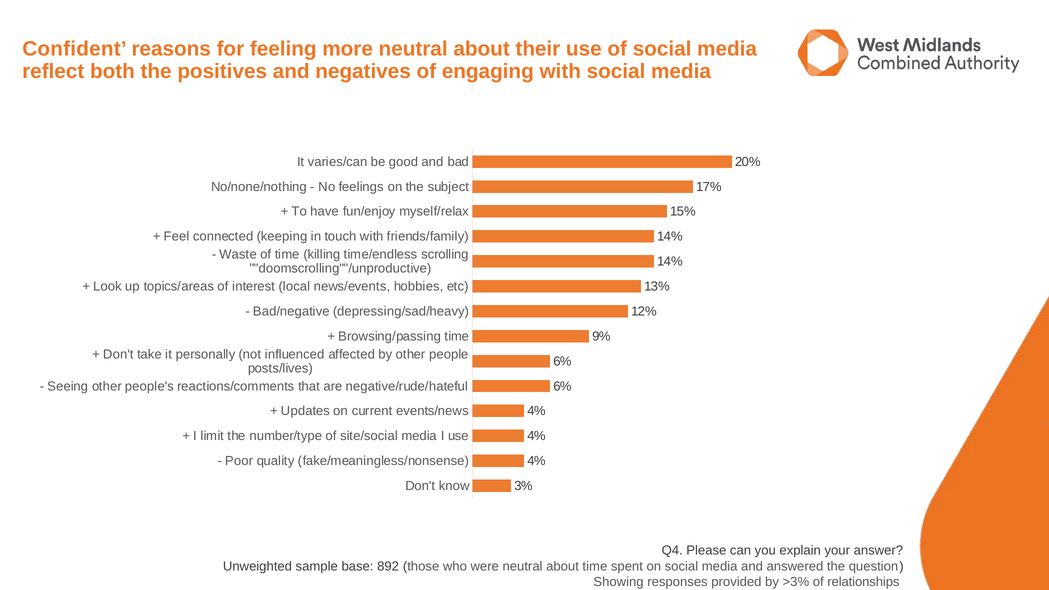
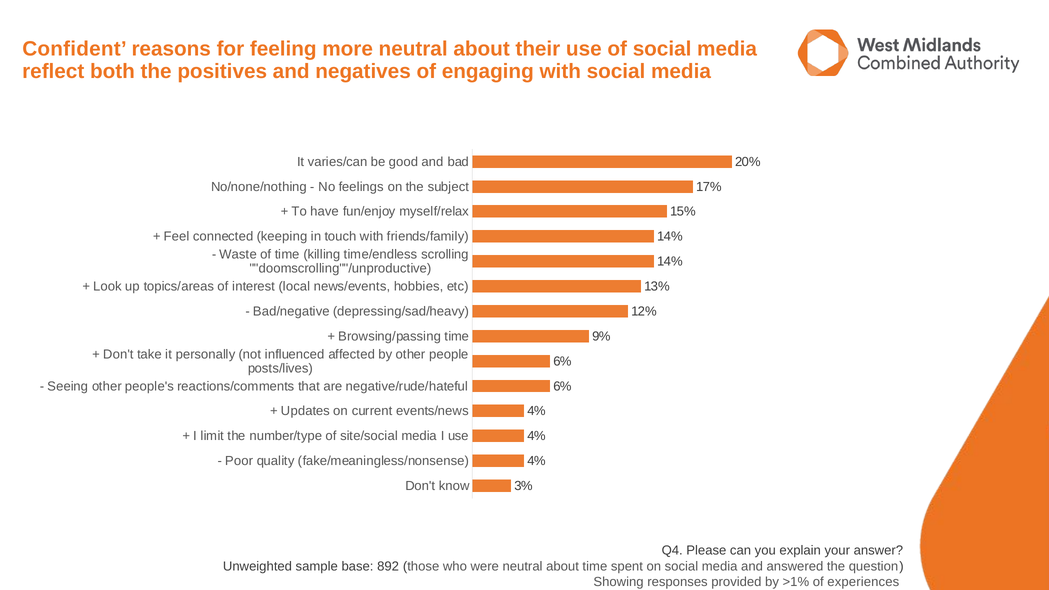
>3%: >3% -> >1%
relationships: relationships -> experiences
